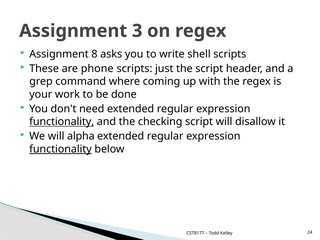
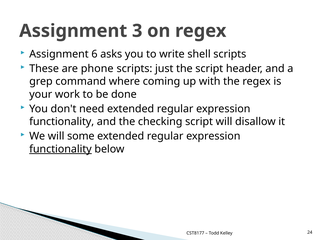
8: 8 -> 6
functionality at (62, 122) underline: present -> none
alpha: alpha -> some
